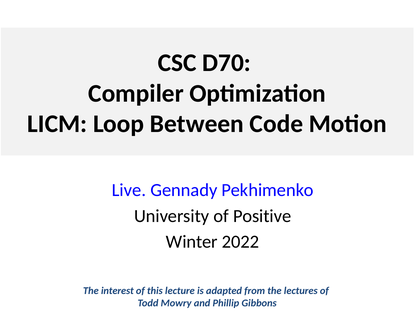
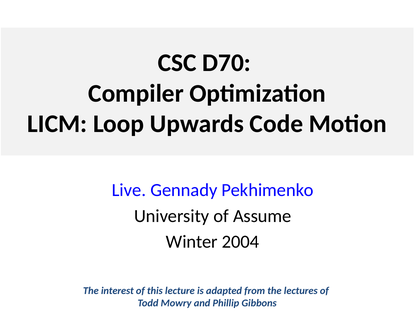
Between: Between -> Upwards
Positive: Positive -> Assume
2022: 2022 -> 2004
